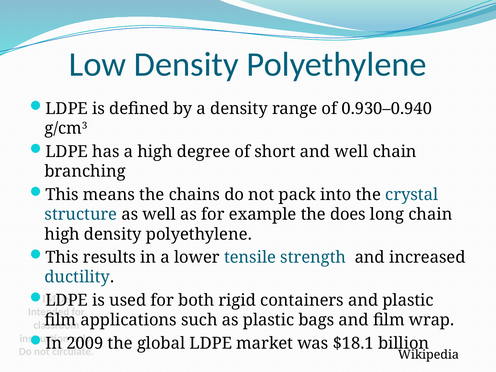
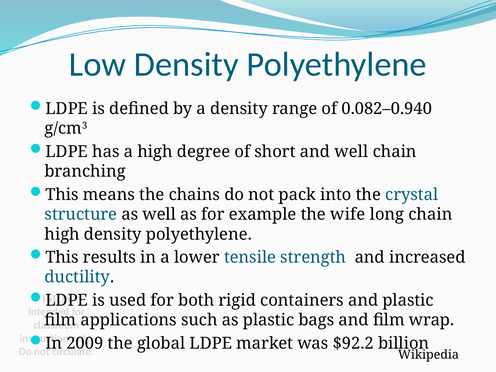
0.930–0.940: 0.930–0.940 -> 0.082–0.940
does: does -> wife
$18.1: $18.1 -> $92.2
